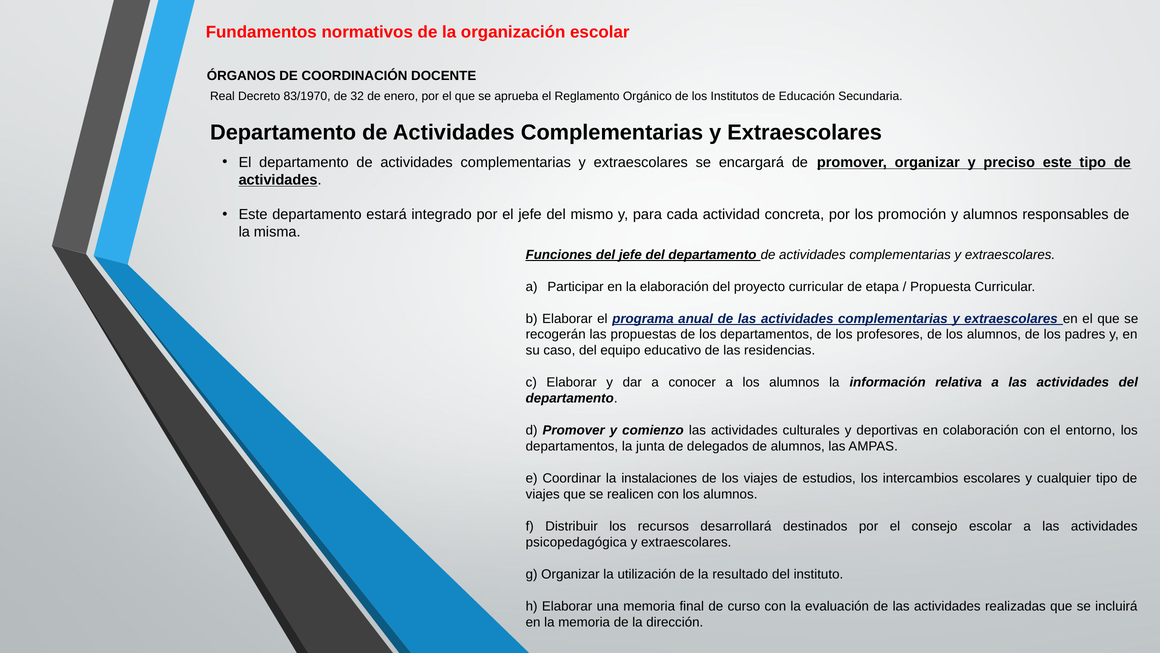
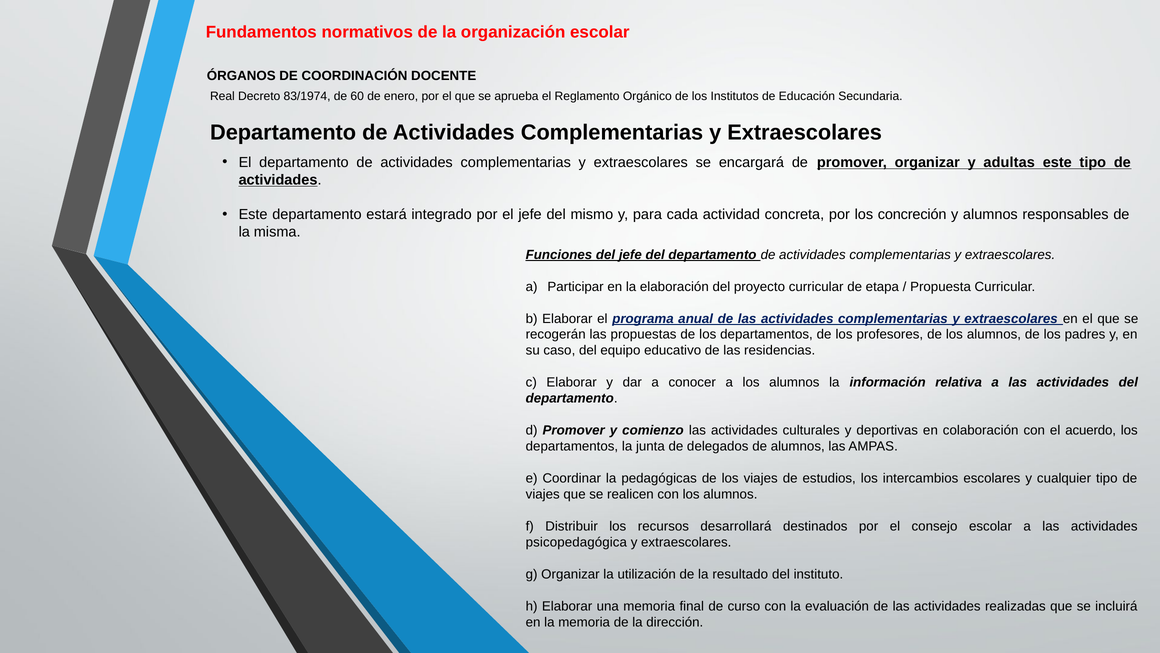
83/1970: 83/1970 -> 83/1974
32: 32 -> 60
preciso: preciso -> adultas
promoción: promoción -> concreción
entorno: entorno -> acuerdo
instalaciones: instalaciones -> pedagógicas
